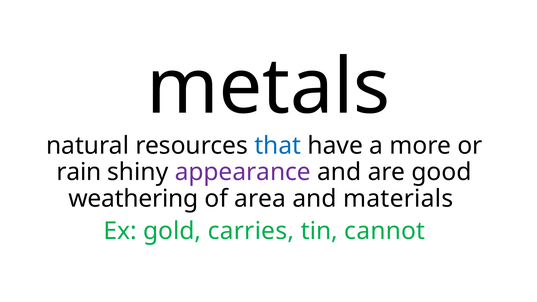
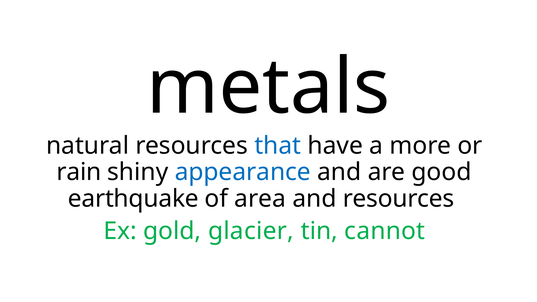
appearance colour: purple -> blue
weathering: weathering -> earthquake
and materials: materials -> resources
carries: carries -> glacier
